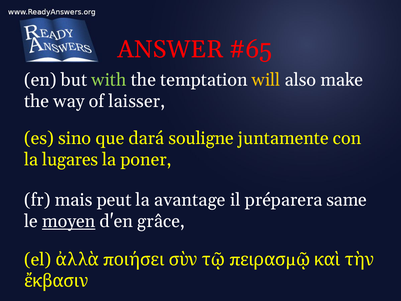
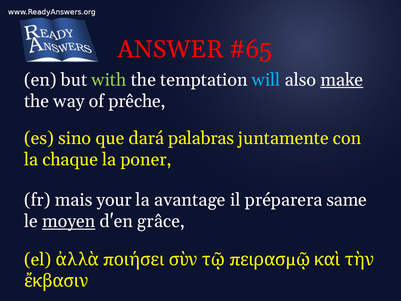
will colour: yellow -> light blue
make underline: none -> present
laisser: laisser -> prêche
souligne: souligne -> palabras
lugares: lugares -> chaque
peut: peut -> your
